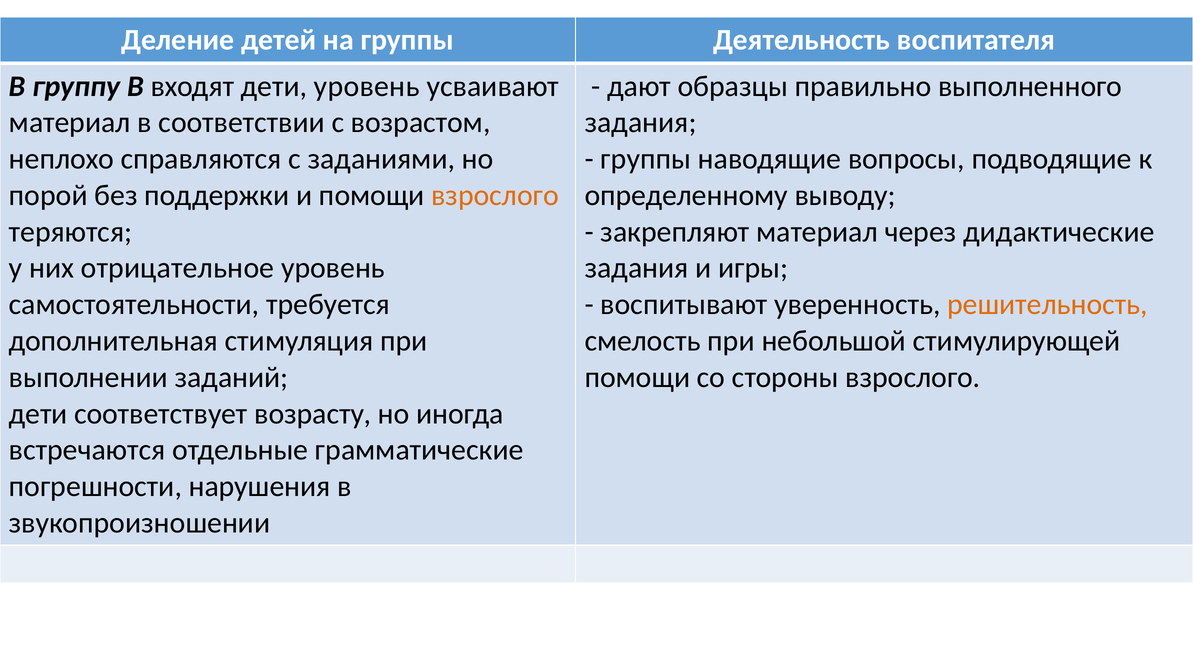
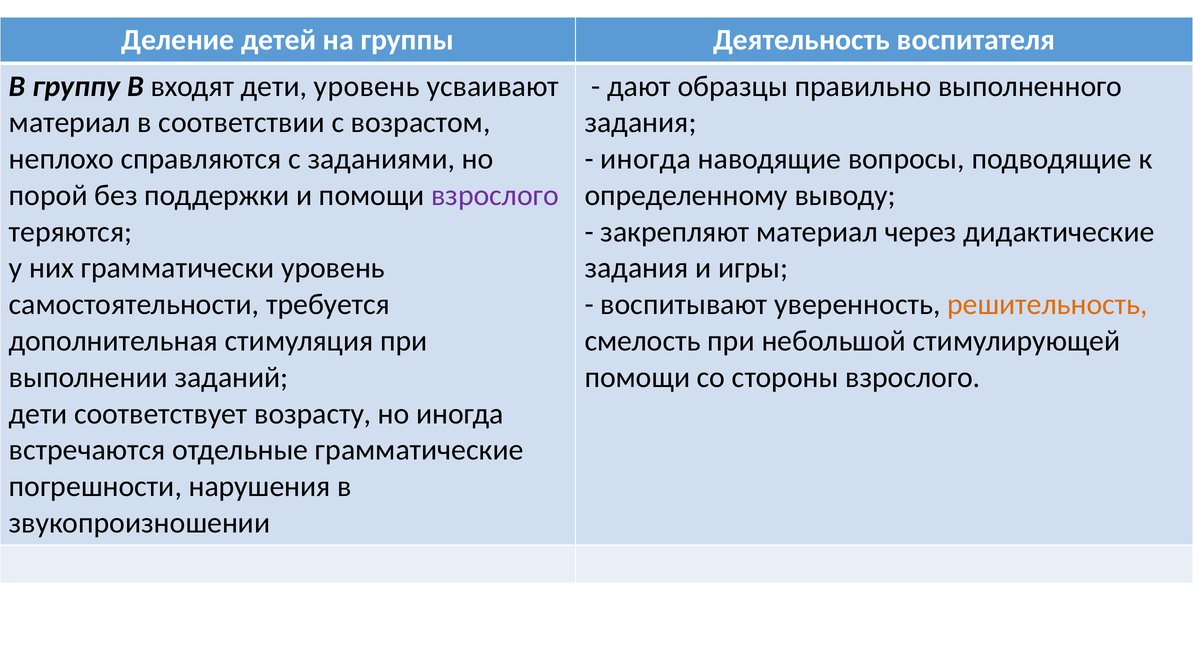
группы at (646, 159): группы -> иногда
взрослого at (495, 195) colour: orange -> purple
отрицательное: отрицательное -> грамматически
